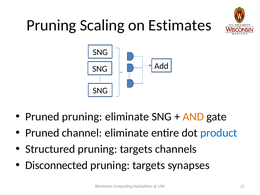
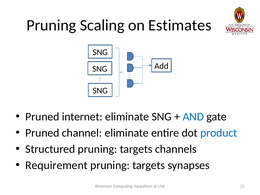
Pruned pruning: pruning -> internet
AND colour: orange -> blue
Disconnected: Disconnected -> Requirement
